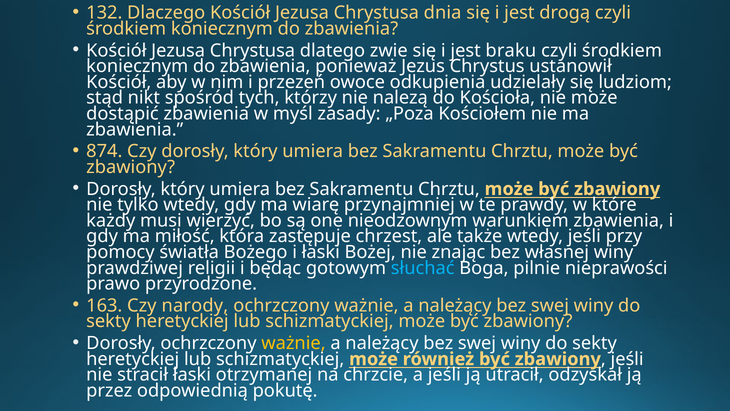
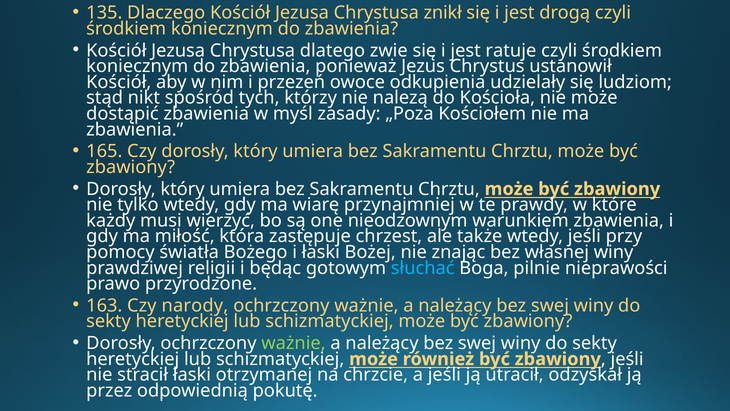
132: 132 -> 135
dnia: dnia -> znikł
braku: braku -> ratuje
874: 874 -> 165
ważnie at (294, 343) colour: yellow -> light green
